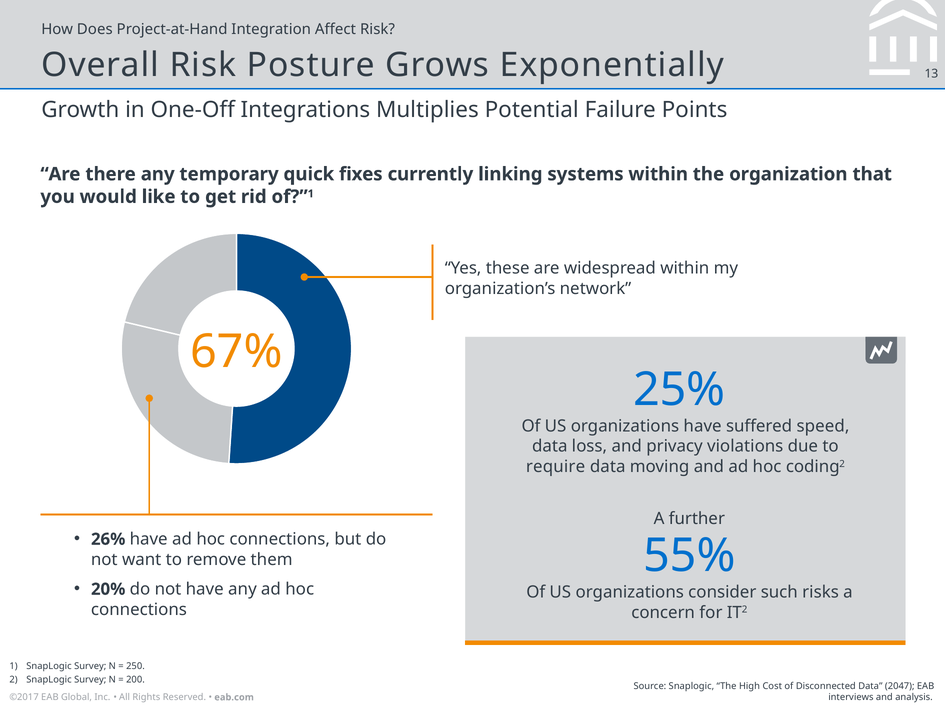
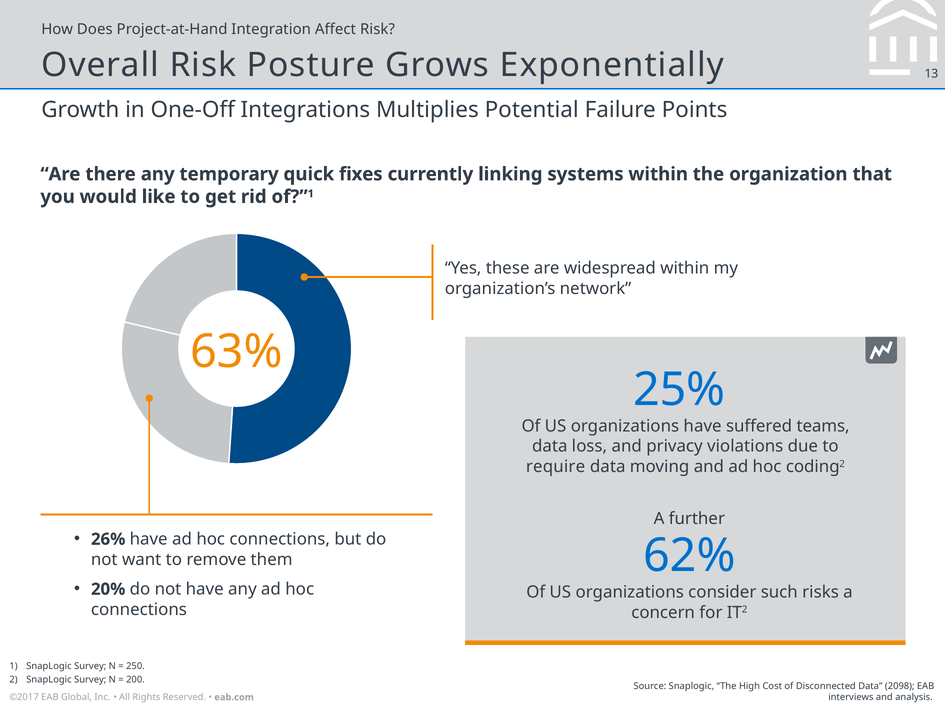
67%: 67% -> 63%
speed: speed -> teams
55%: 55% -> 62%
2047: 2047 -> 2098
